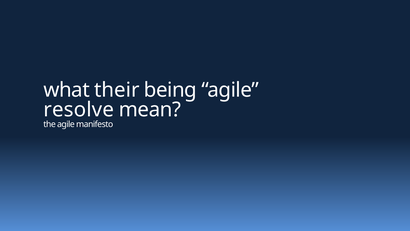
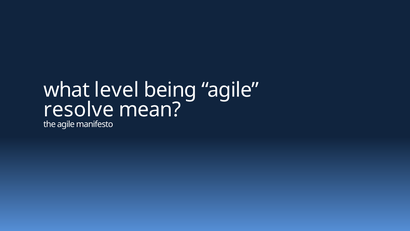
their: their -> level
